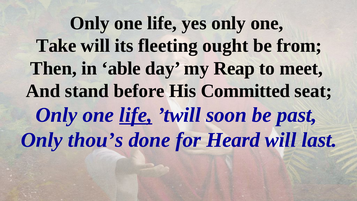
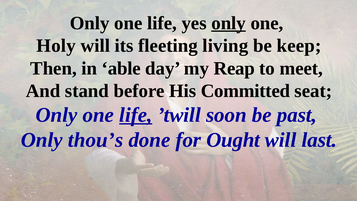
only at (229, 23) underline: none -> present
Take: Take -> Holy
ought: ought -> living
from: from -> keep
Heard: Heard -> Ought
